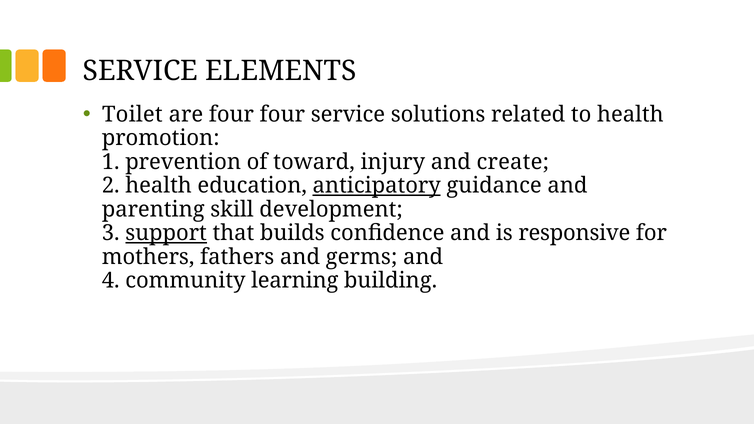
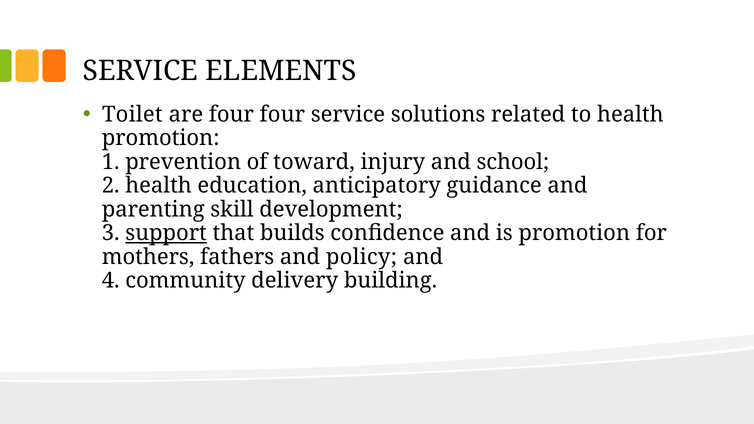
create: create -> school
anticipatory underline: present -> none
is responsive: responsive -> promotion
germs: germs -> policy
learning: learning -> delivery
